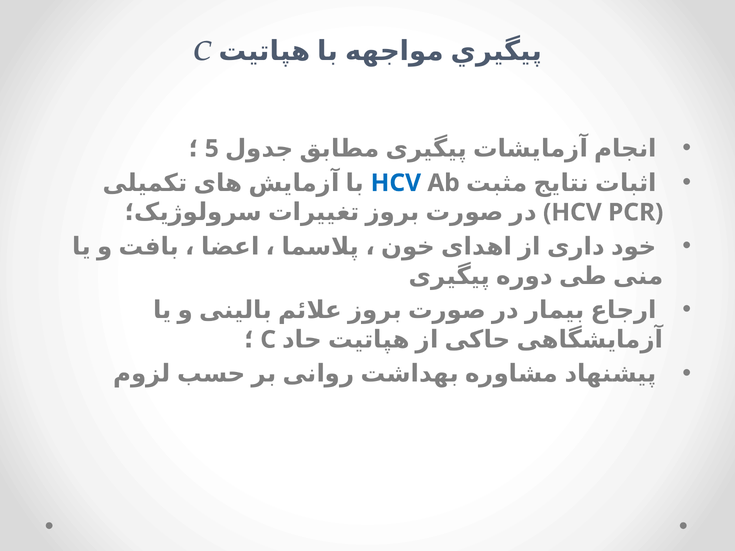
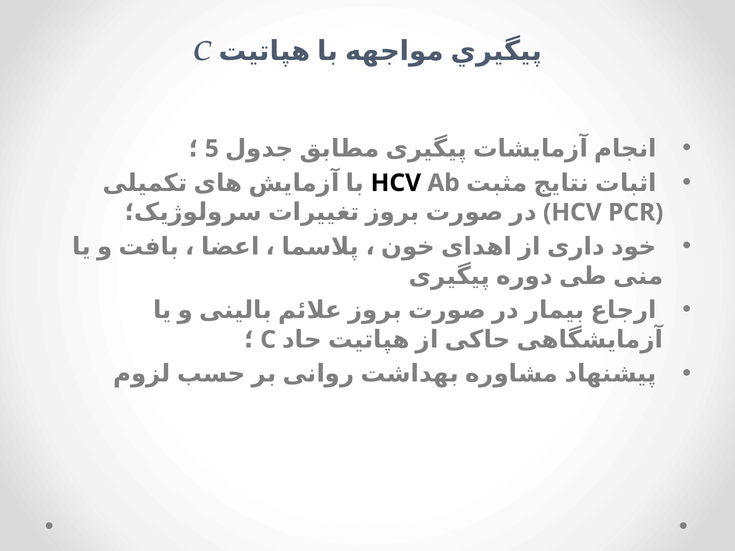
HCV at (396, 183) colour: blue -> black
